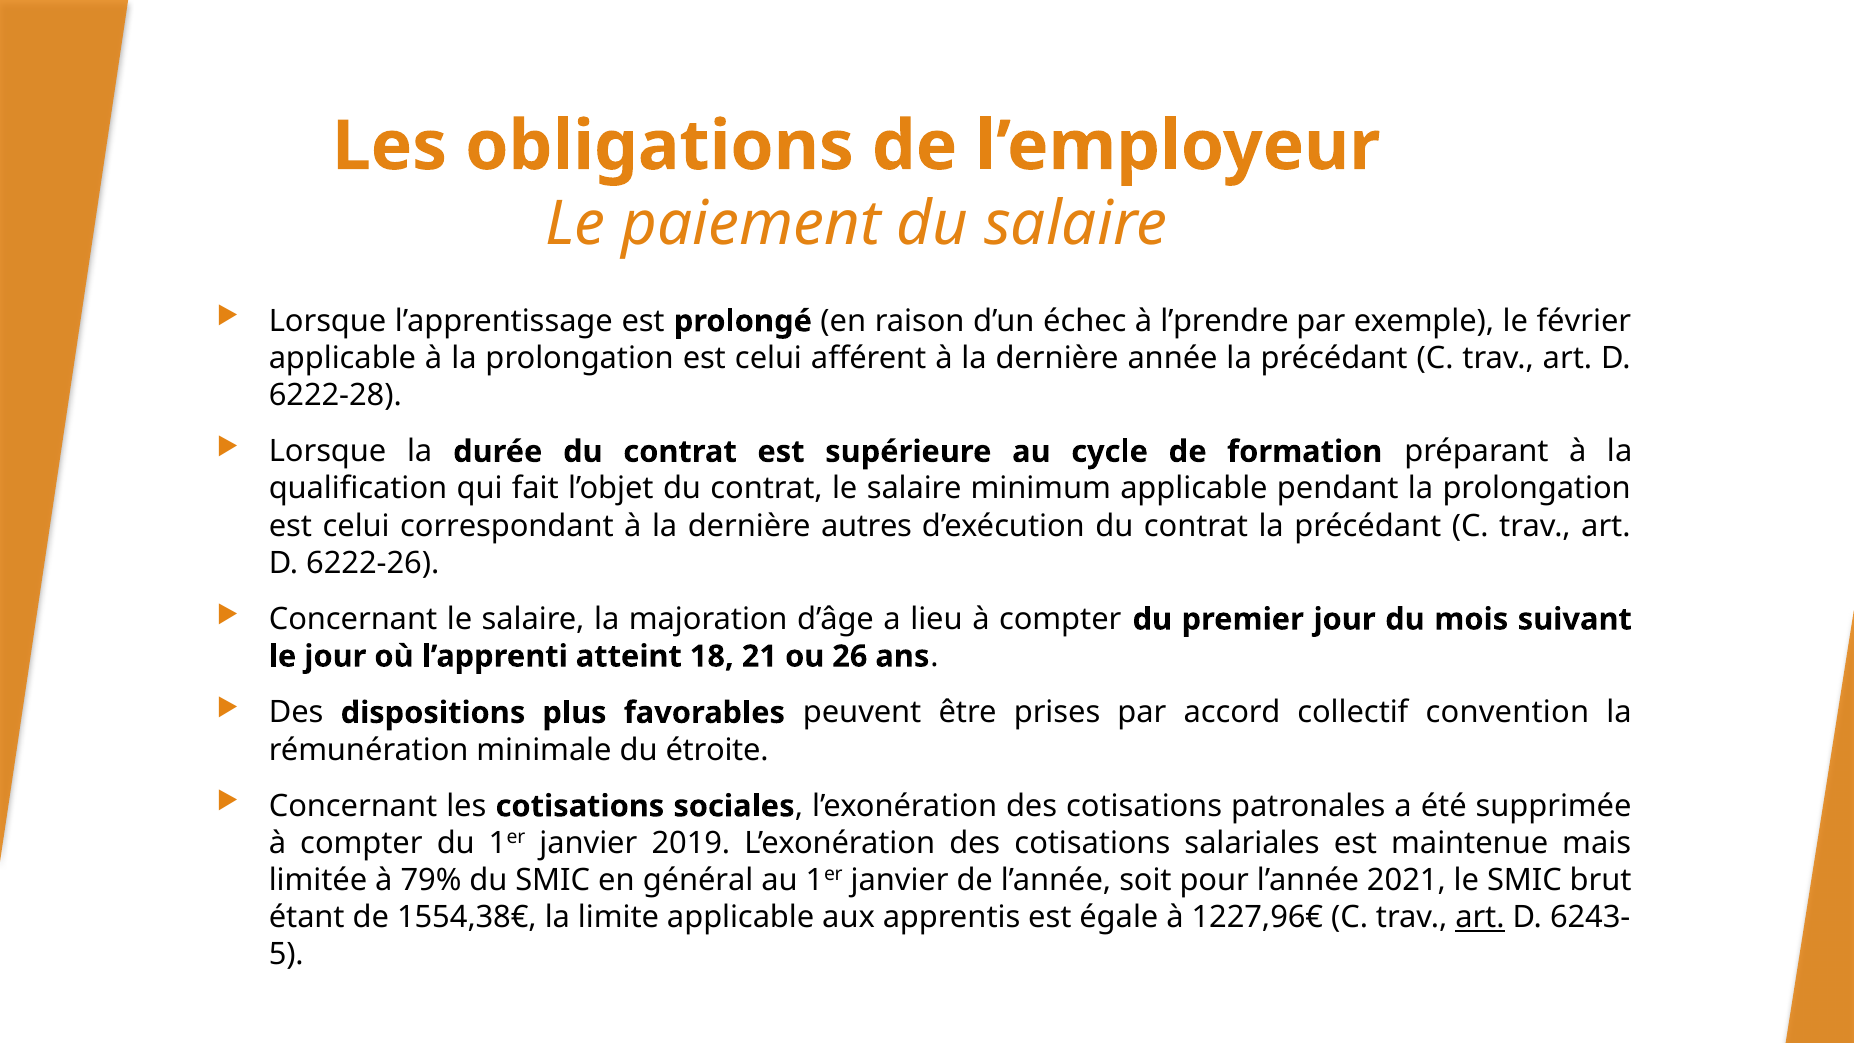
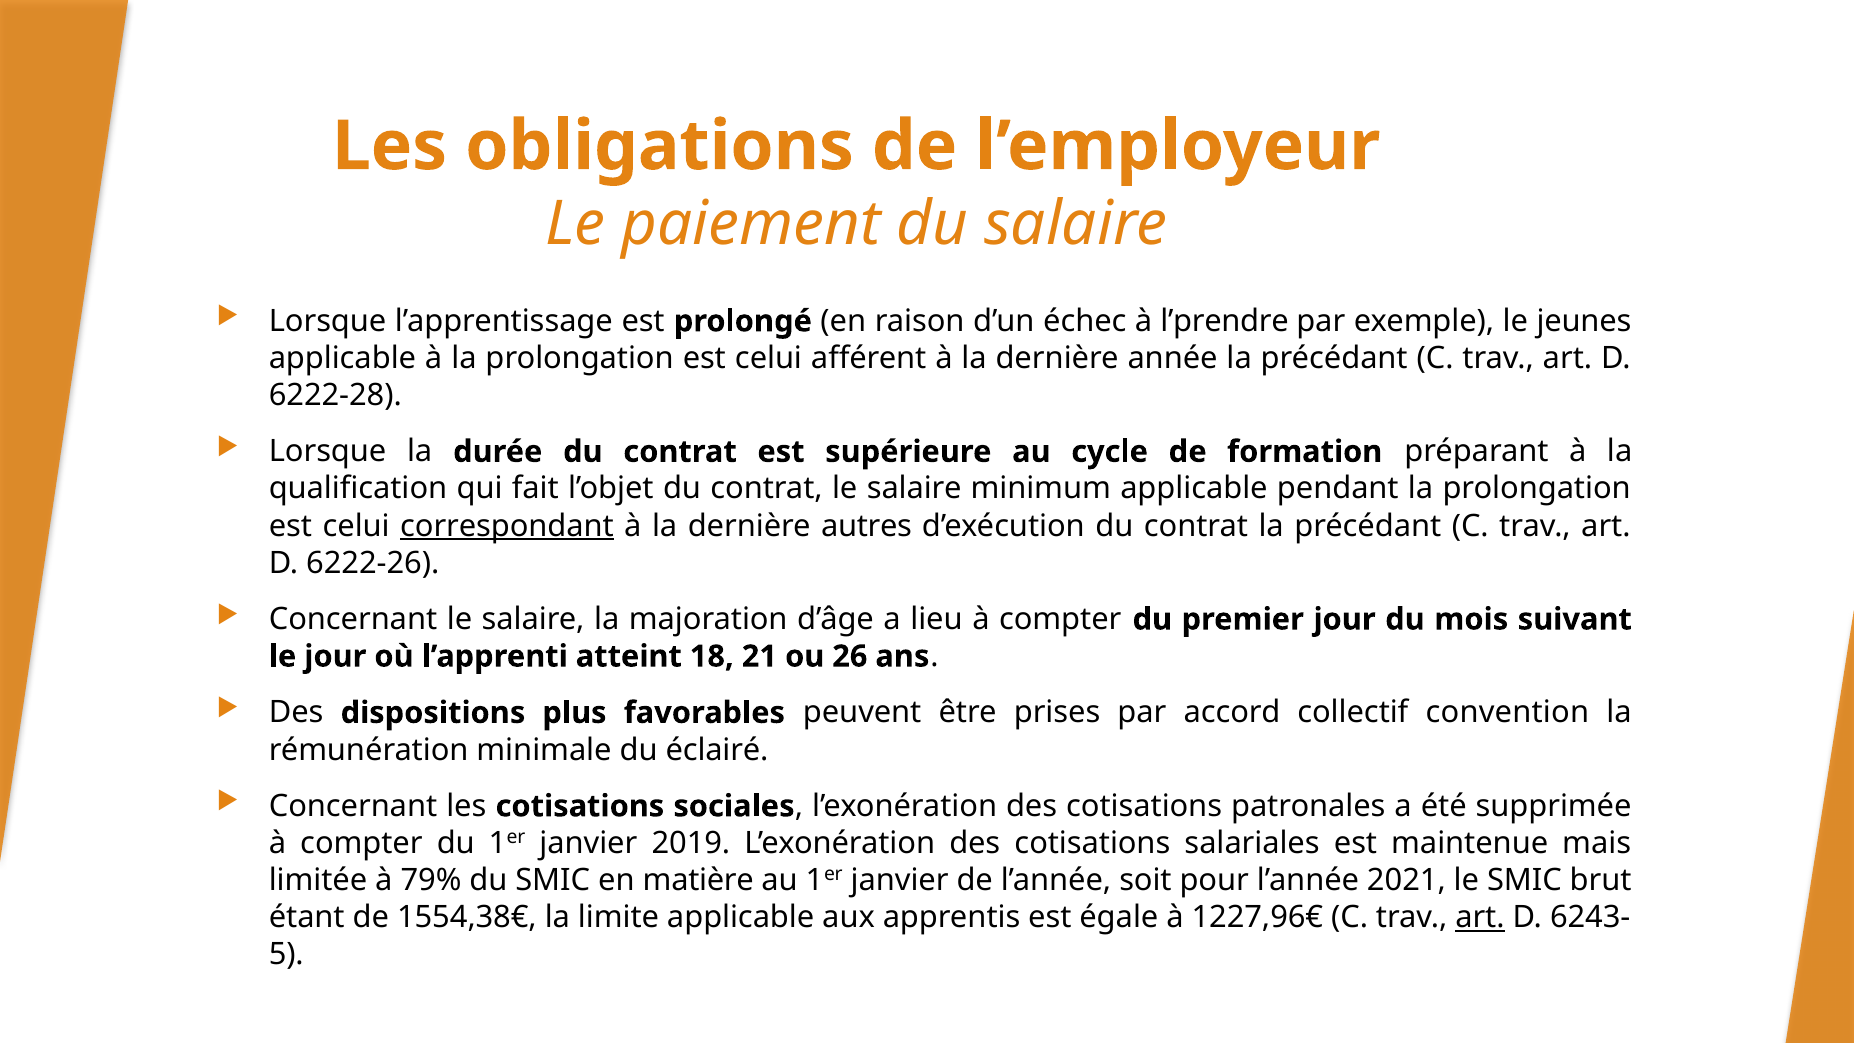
février: février -> jeunes
correspondant underline: none -> present
étroite: étroite -> éclairé
général: général -> matière
